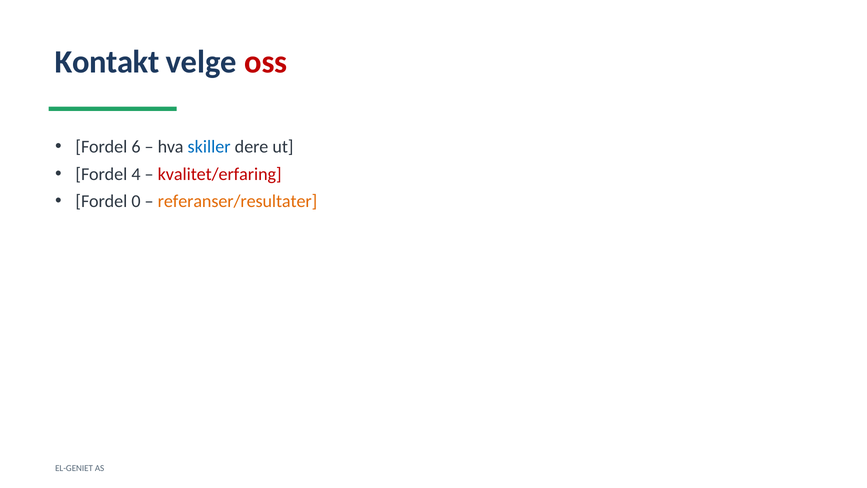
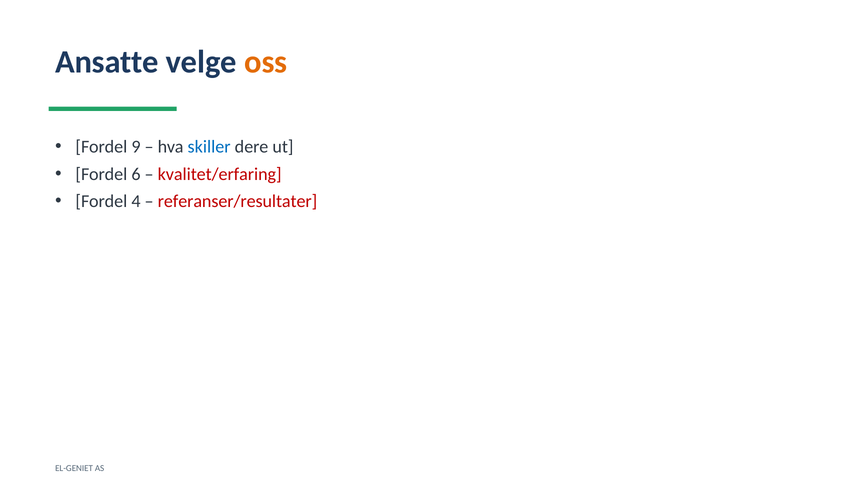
Kontakt: Kontakt -> Ansatte
oss colour: red -> orange
6: 6 -> 9
4: 4 -> 6
0: 0 -> 4
referanser/resultater colour: orange -> red
